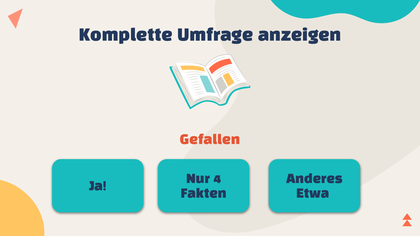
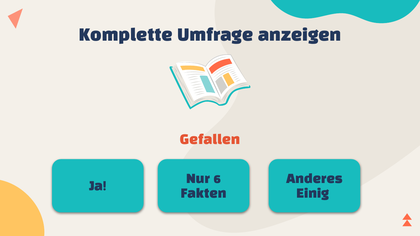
4: 4 -> 6
Etwa: Etwa -> Einig
